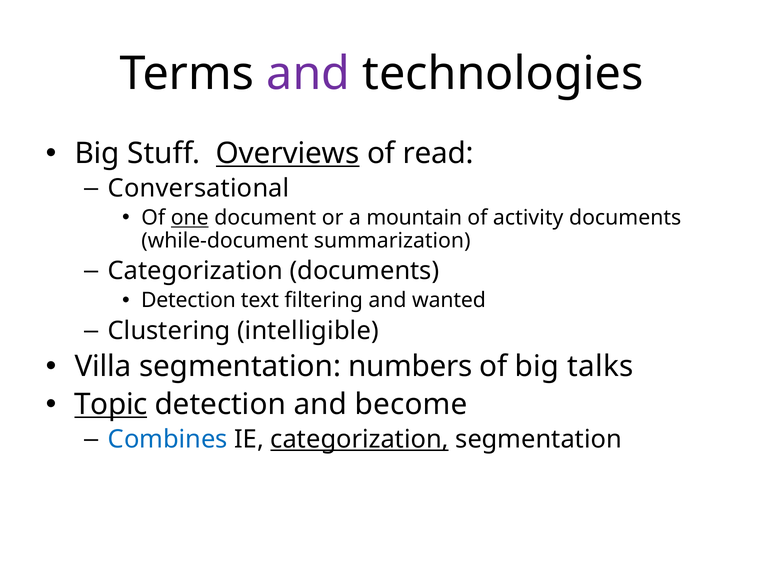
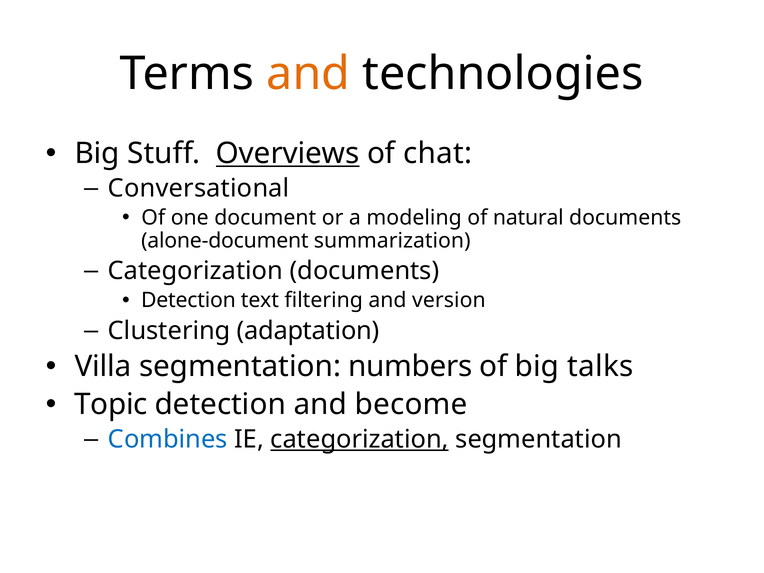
and at (308, 74) colour: purple -> orange
read: read -> chat
one underline: present -> none
mountain: mountain -> modeling
activity: activity -> natural
while-document: while-document -> alone-document
wanted: wanted -> version
intelligible: intelligible -> adaptation
Topic underline: present -> none
